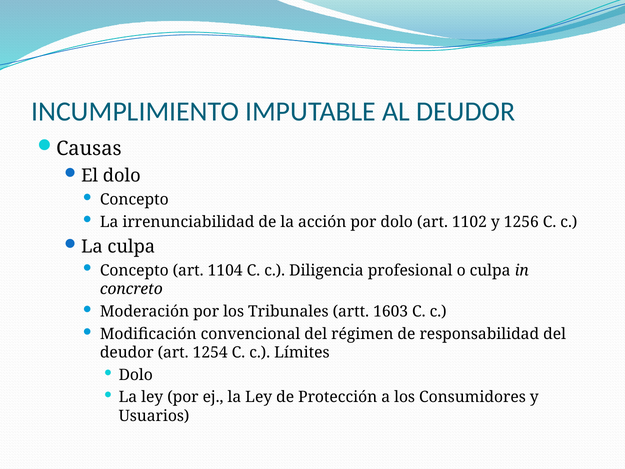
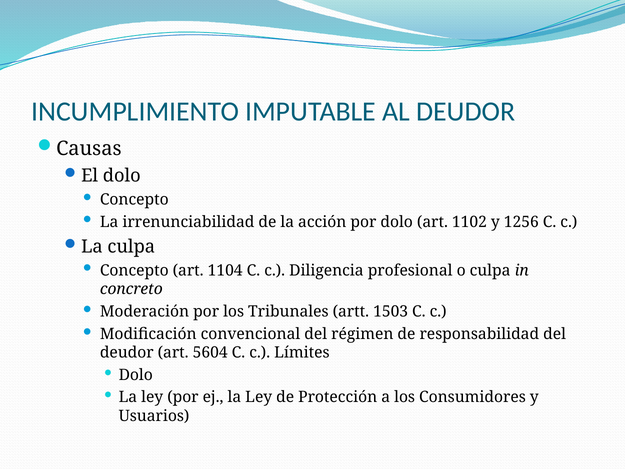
1603: 1603 -> 1503
1254: 1254 -> 5604
